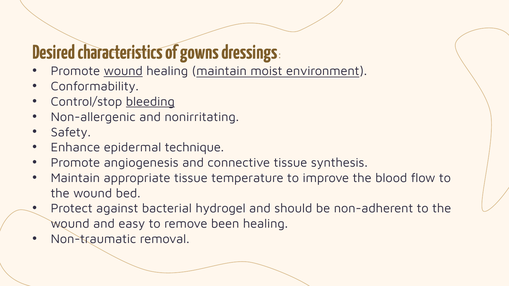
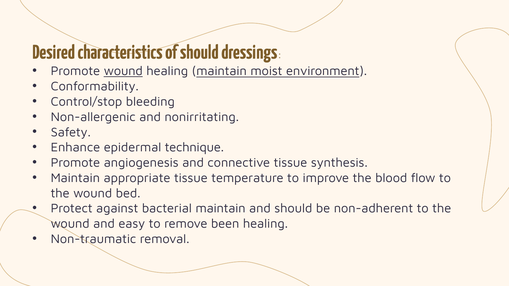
of gowns: gowns -> should
bleeding underline: present -> none
bacterial hydrogel: hydrogel -> maintain
